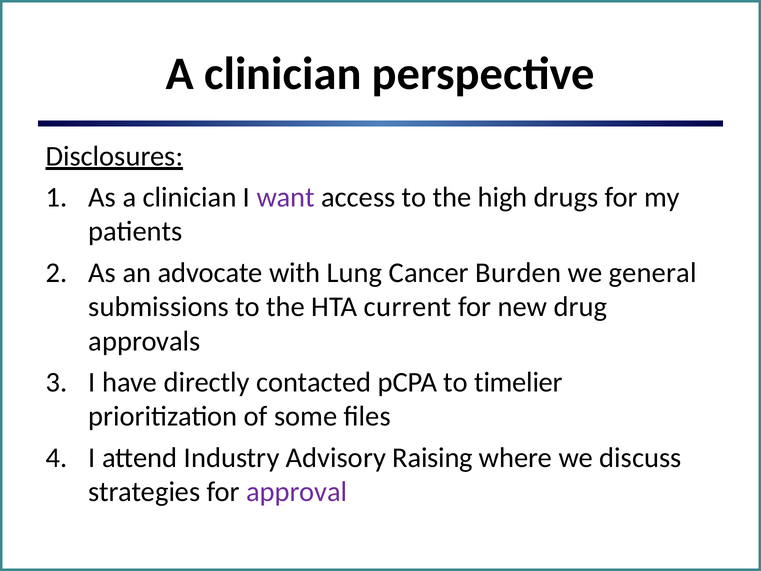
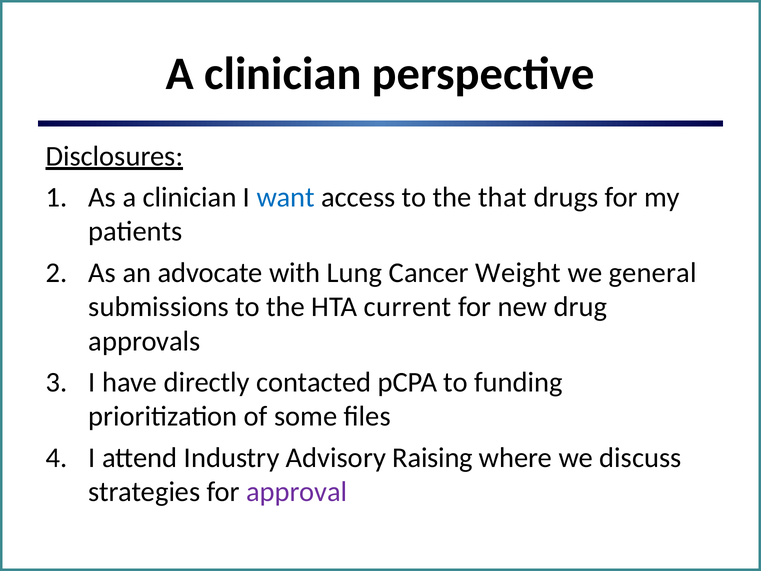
want colour: purple -> blue
high: high -> that
Burden: Burden -> Weight
timelier: timelier -> funding
